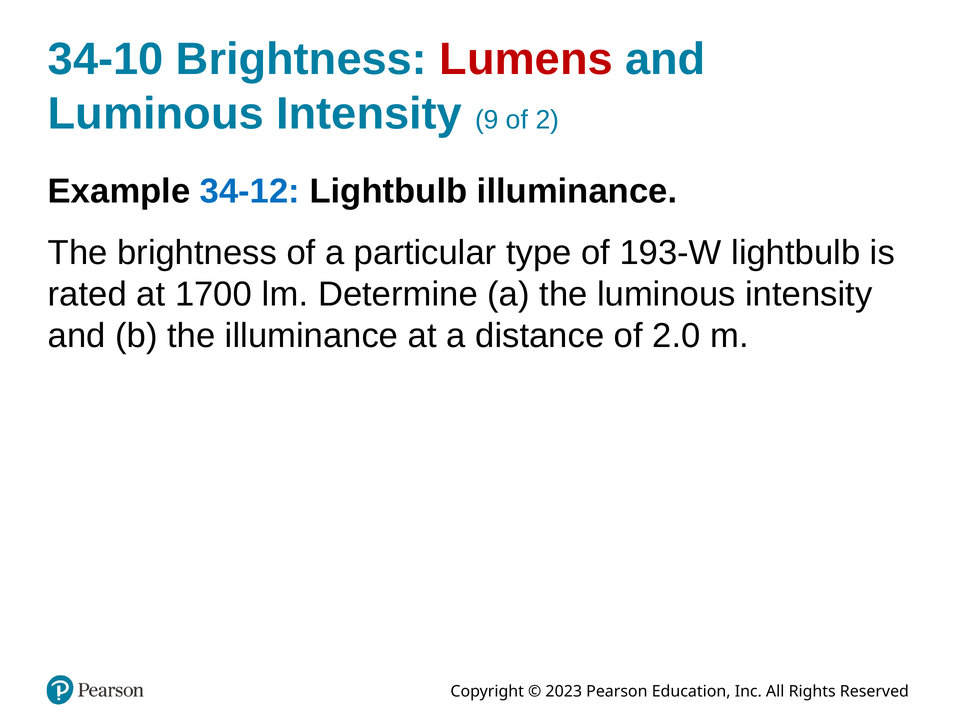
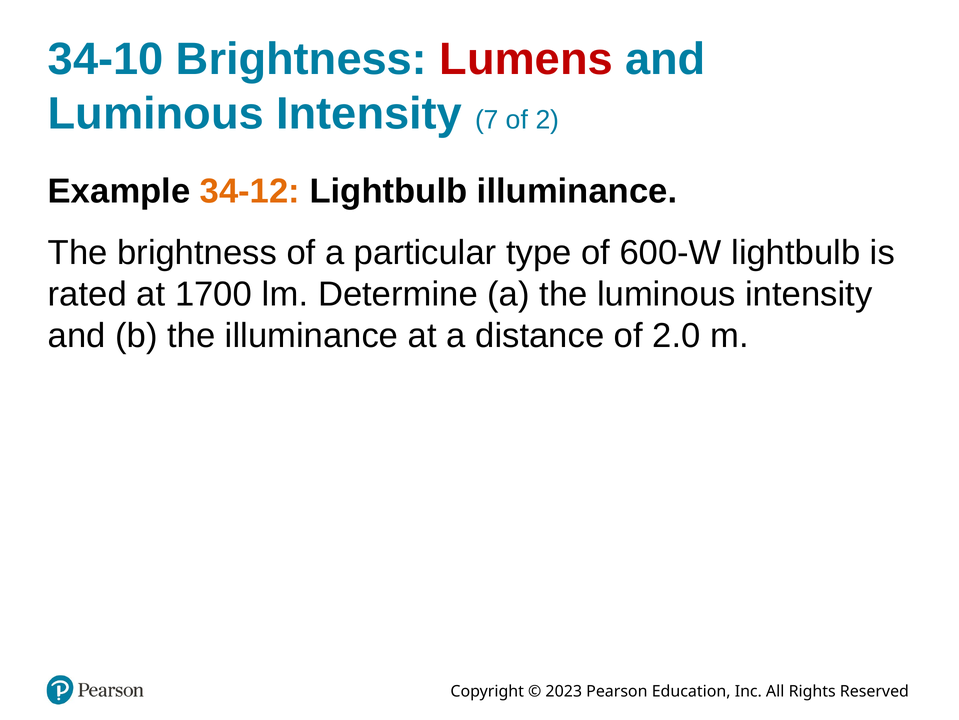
9: 9 -> 7
34-12 colour: blue -> orange
193-W: 193-W -> 600-W
